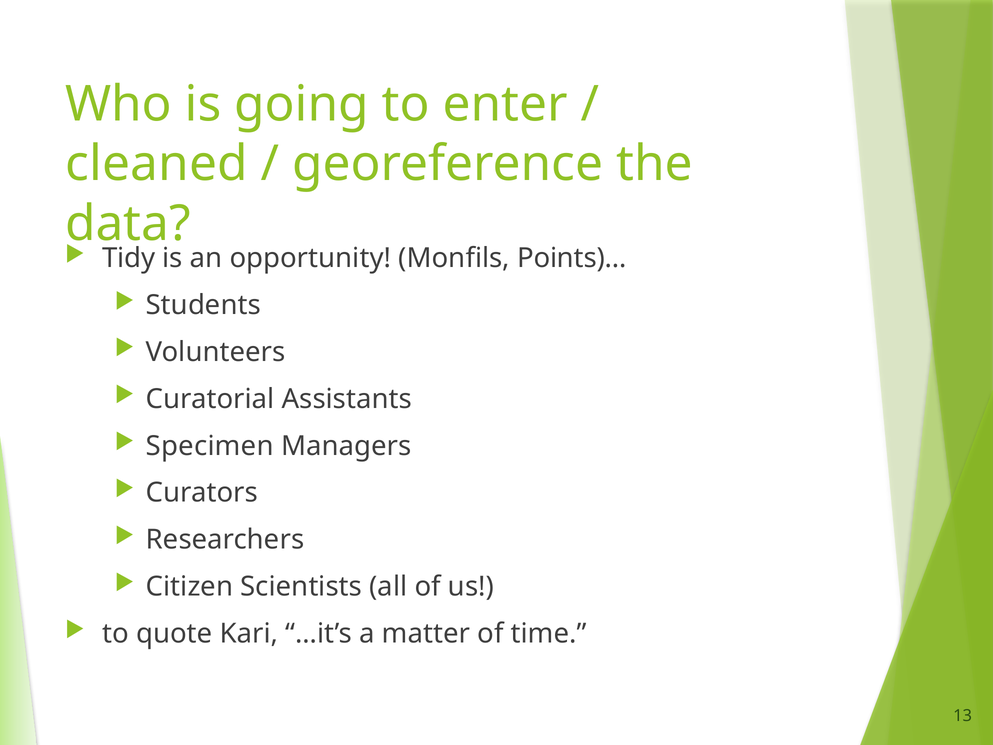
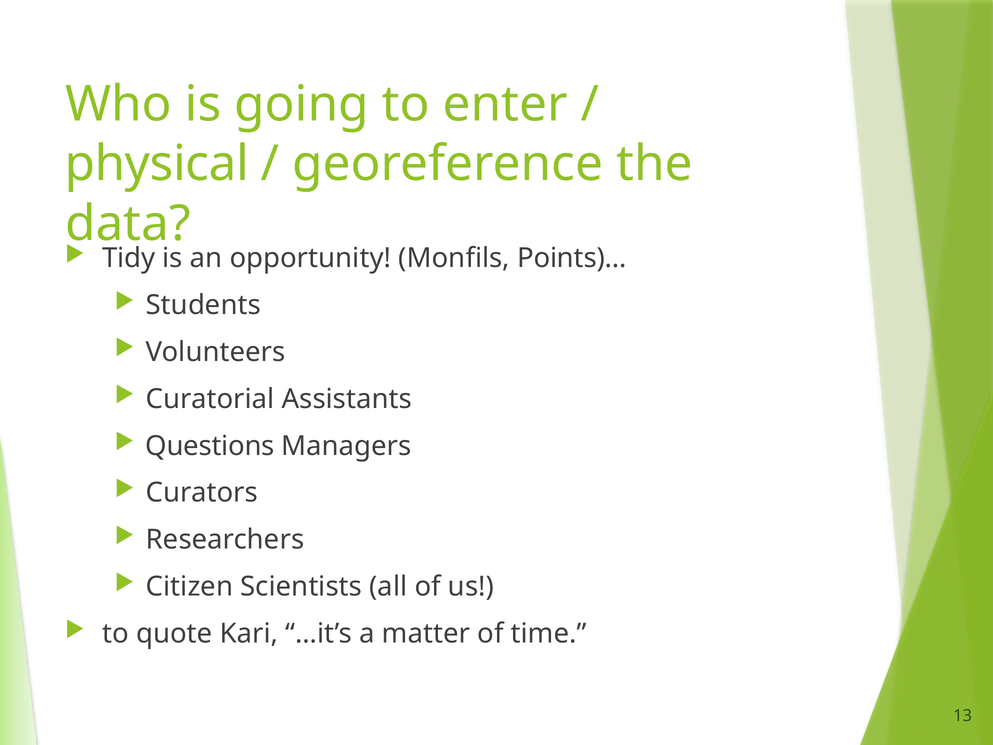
cleaned: cleaned -> physical
Specimen: Specimen -> Questions
